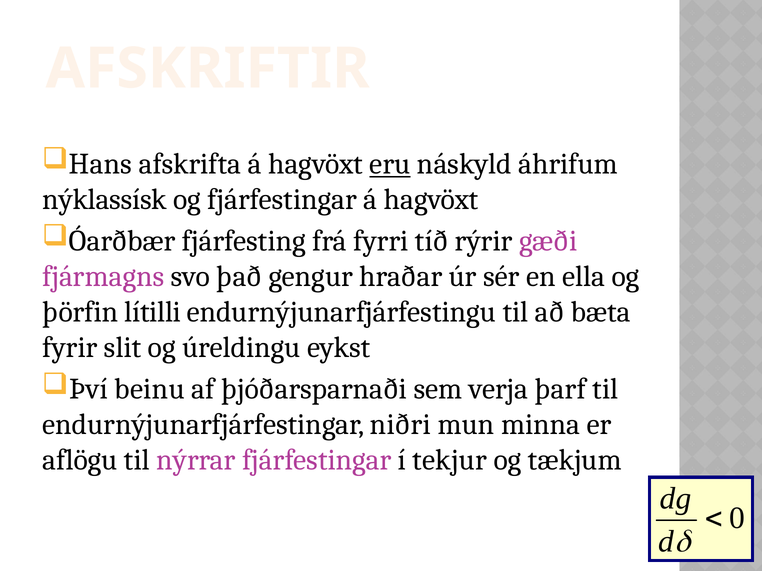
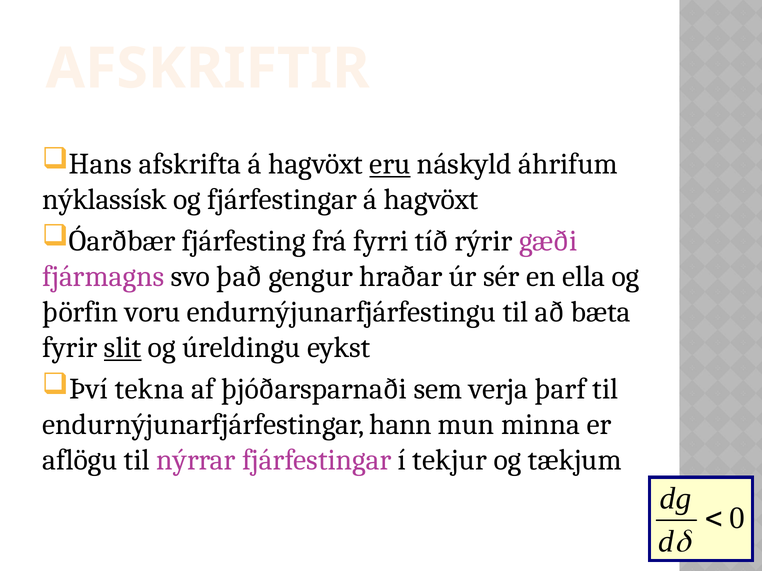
lítilli: lítilli -> voru
slit underline: none -> present
beinu: beinu -> tekna
niðri: niðri -> hann
